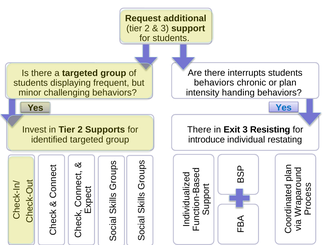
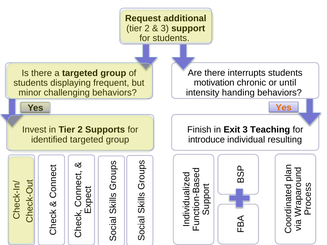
behaviors at (214, 83): behaviors -> motivation
plan: plan -> until
Yes at (284, 108) colour: blue -> orange
There at (199, 130): There -> Finish
Resisting: Resisting -> Teaching
restating: restating -> resulting
